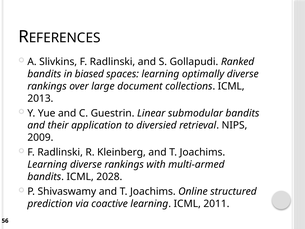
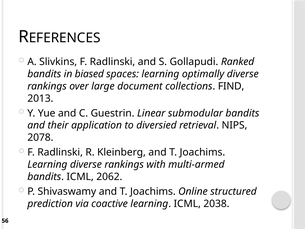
collections ICML: ICML -> FIND
2009: 2009 -> 2078
2028: 2028 -> 2062
2011: 2011 -> 2038
